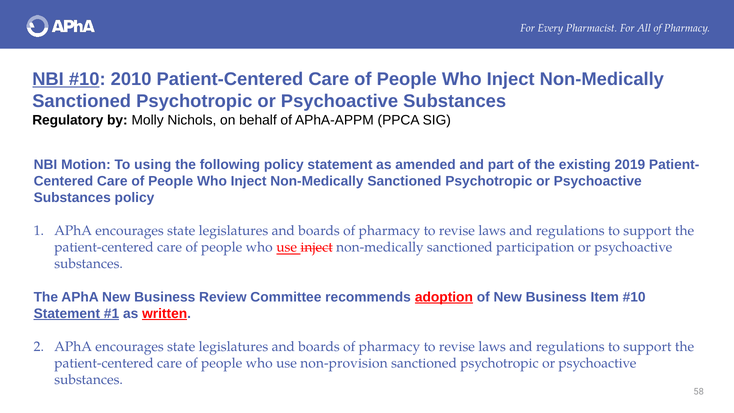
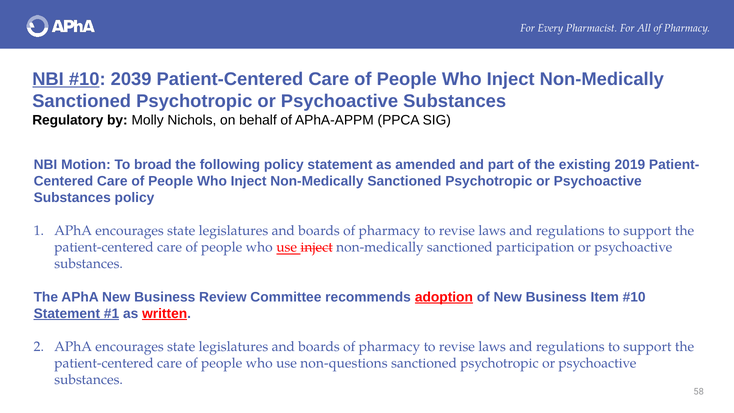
2010: 2010 -> 2039
using: using -> broad
non-provision: non-provision -> non-questions
